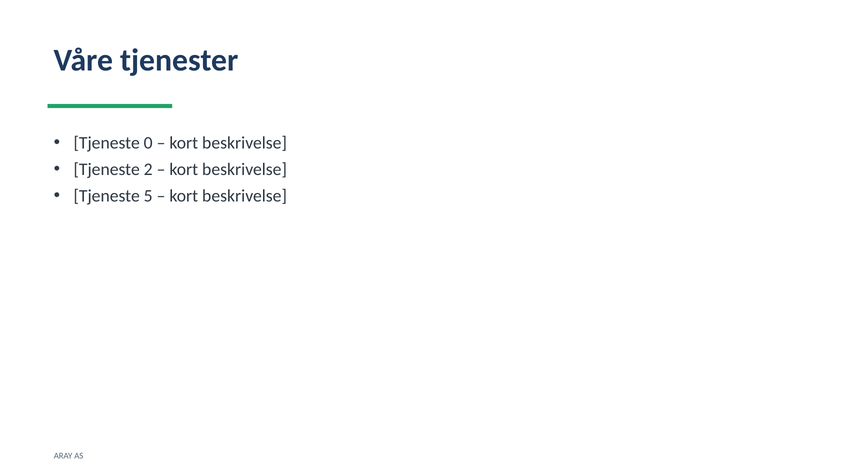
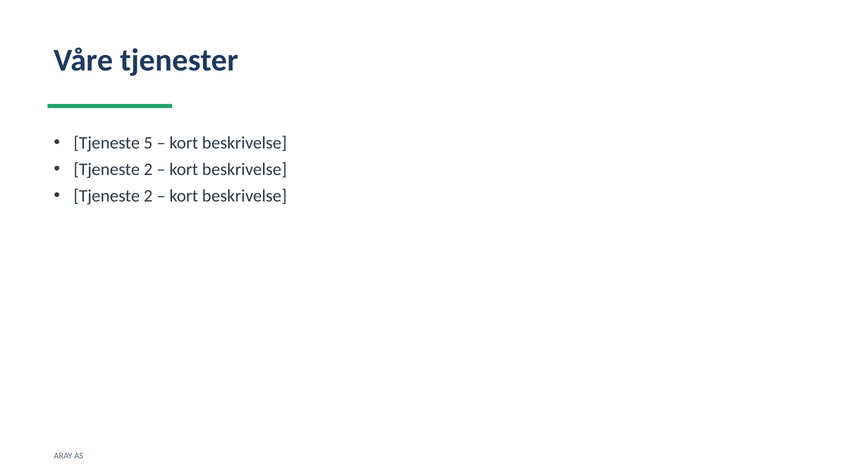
0: 0 -> 5
5 at (148, 196): 5 -> 2
